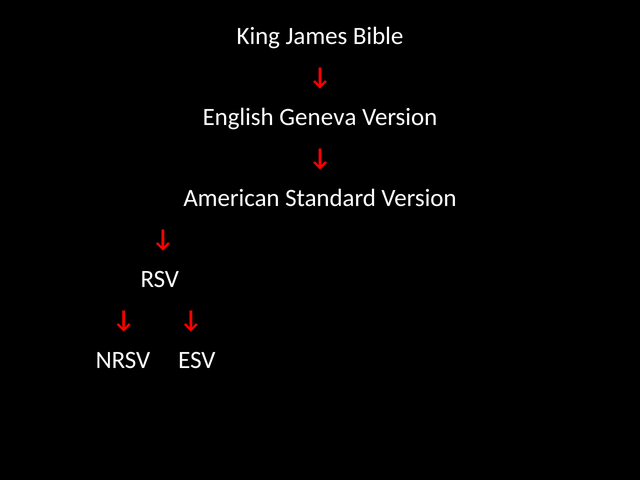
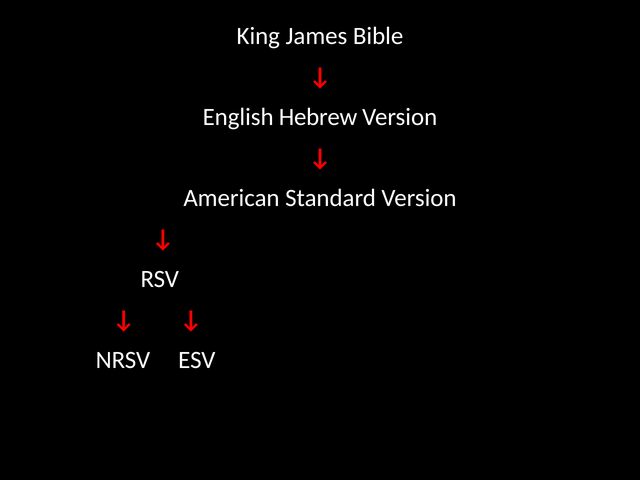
Geneva: Geneva -> Hebrew
